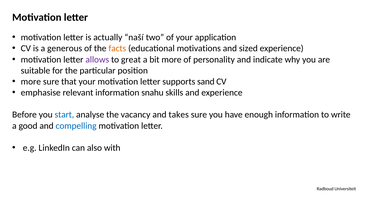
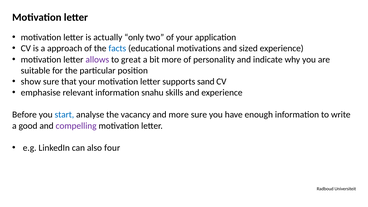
naší: naší -> only
generous: generous -> approach
facts colour: orange -> blue
more at (31, 82): more -> show
and takes: takes -> more
compelling colour: blue -> purple
with: with -> four
